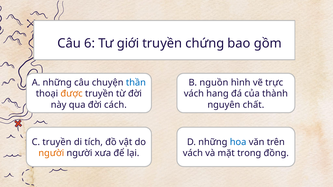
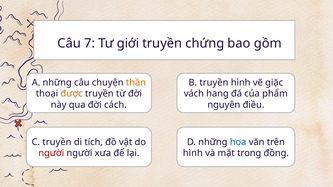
6: 6 -> 7
thần colour: blue -> orange
B nguồn: nguồn -> truyền
trực: trực -> giặc
thành: thành -> phẩm
chất: chất -> điều
người at (51, 153) colour: orange -> red
vách at (193, 153): vách -> hình
